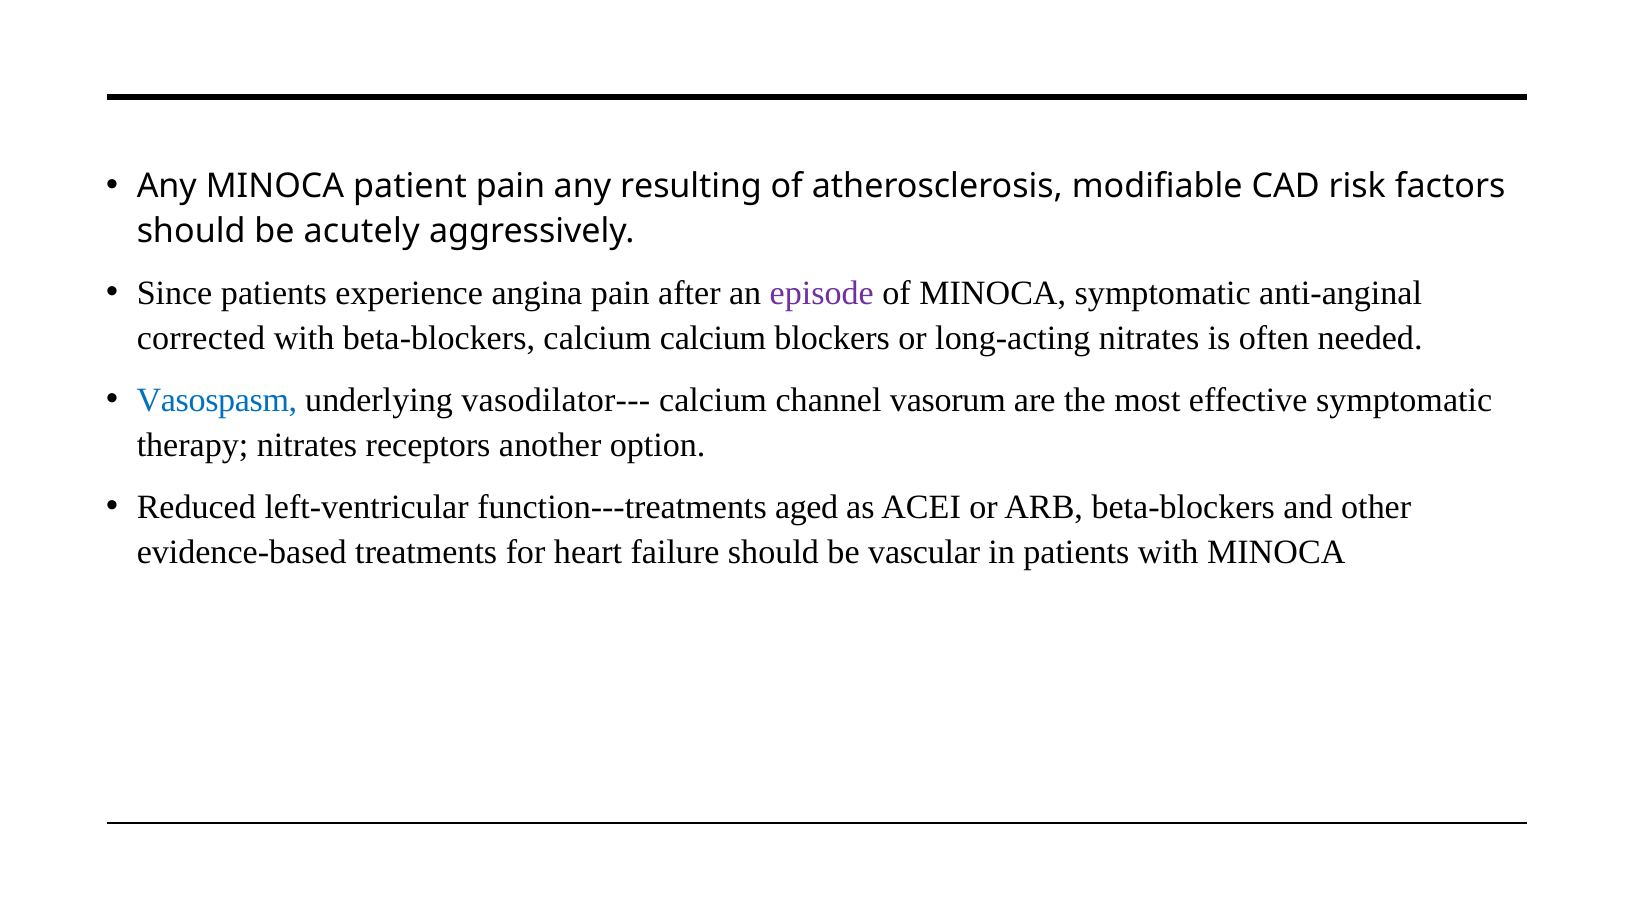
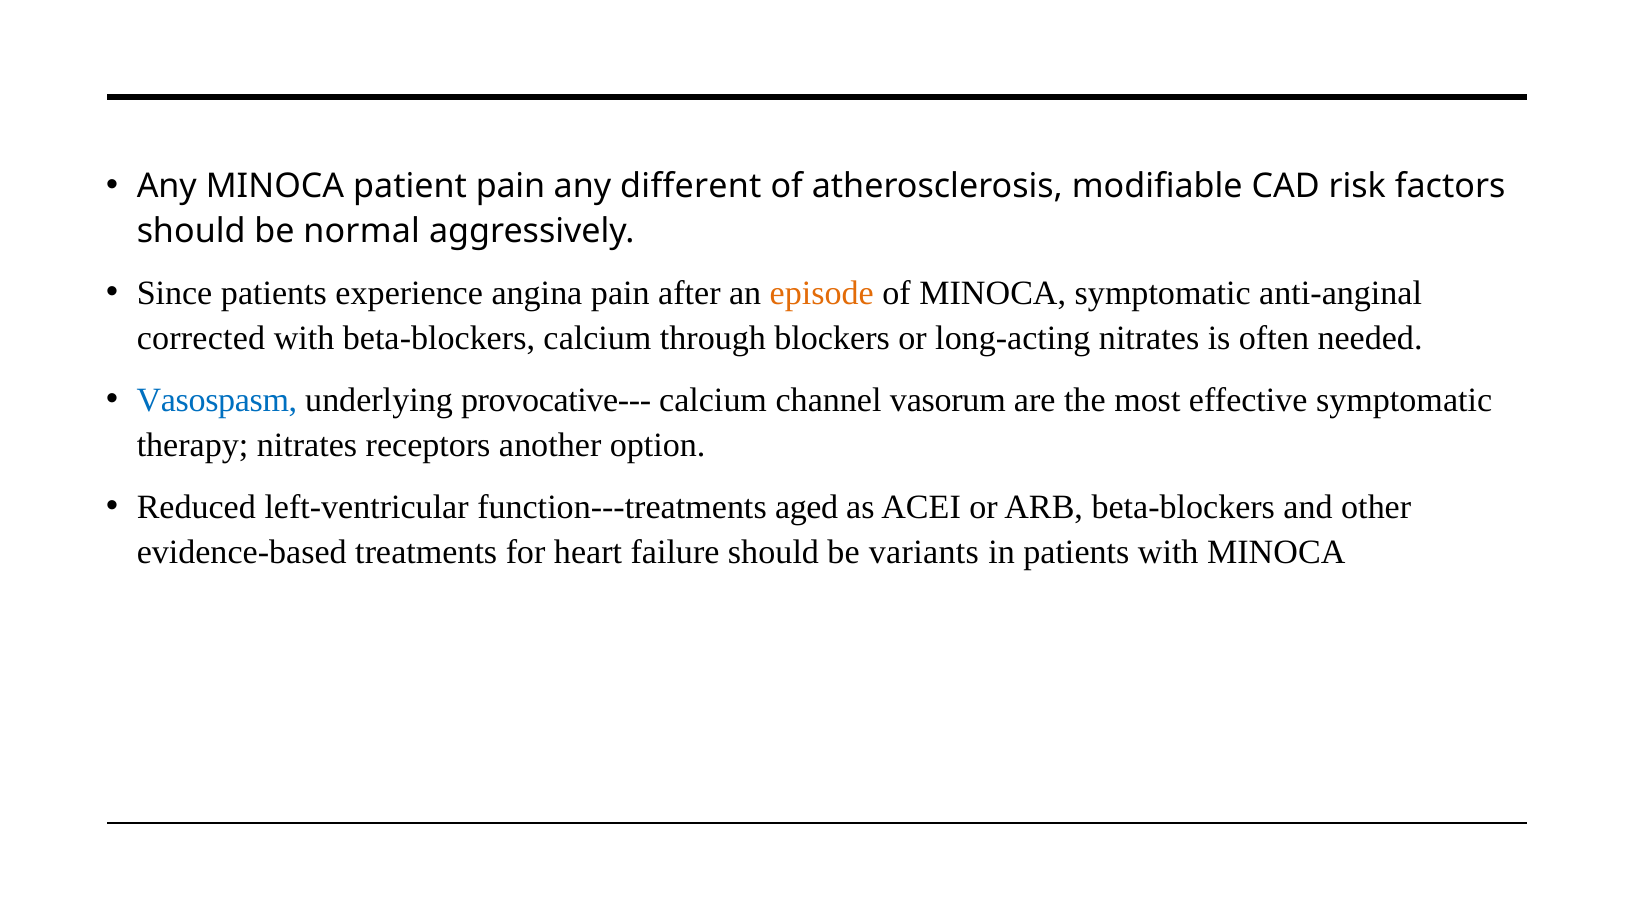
resulting: resulting -> different
acutely: acutely -> normal
episode colour: purple -> orange
calcium calcium: calcium -> through
vasodilator---: vasodilator--- -> provocative---
vascular: vascular -> variants
